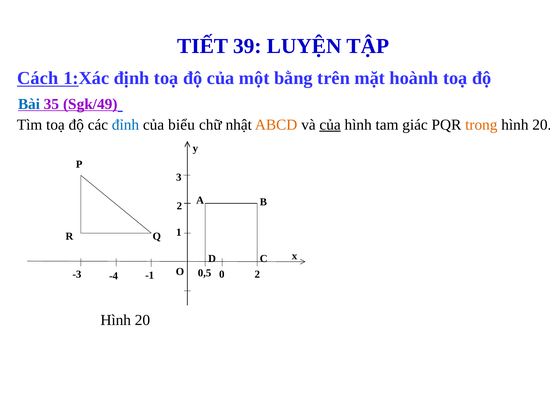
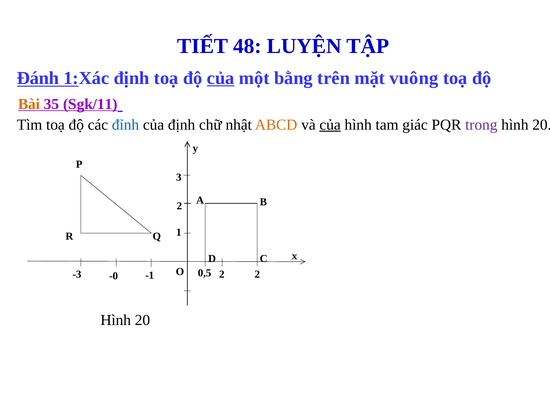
39: 39 -> 48
Cách: Cách -> Đánh
của at (221, 78) underline: none -> present
hoành: hoành -> vuông
Bài colour: blue -> orange
Sgk/49: Sgk/49 -> Sgk/11
của biểu: biểu -> định
trong colour: orange -> purple
0,5 0: 0 -> 2
-4: -4 -> -0
